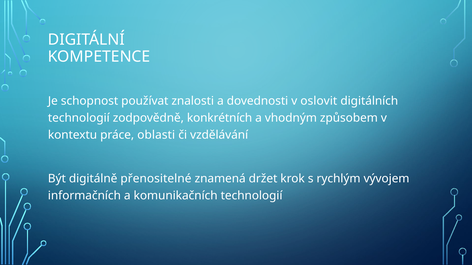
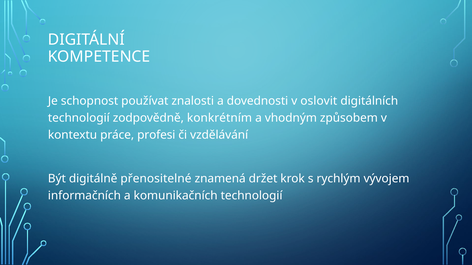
konkrétních: konkrétních -> konkrétním
oblasti: oblasti -> profesi
